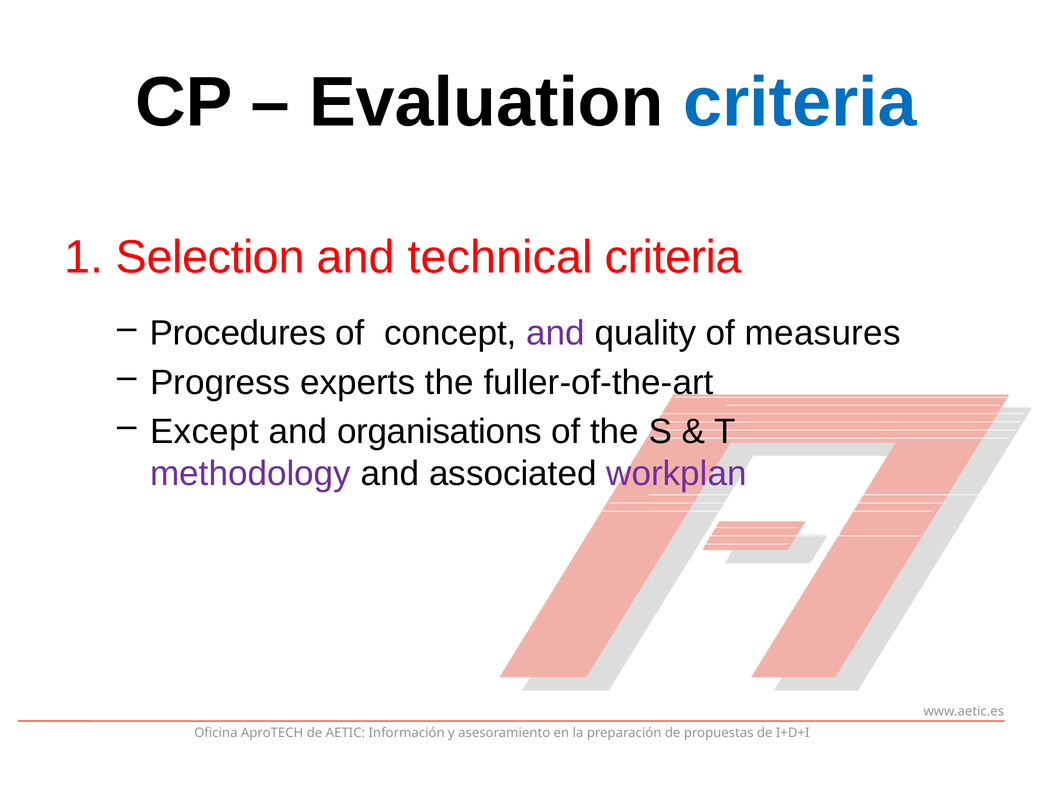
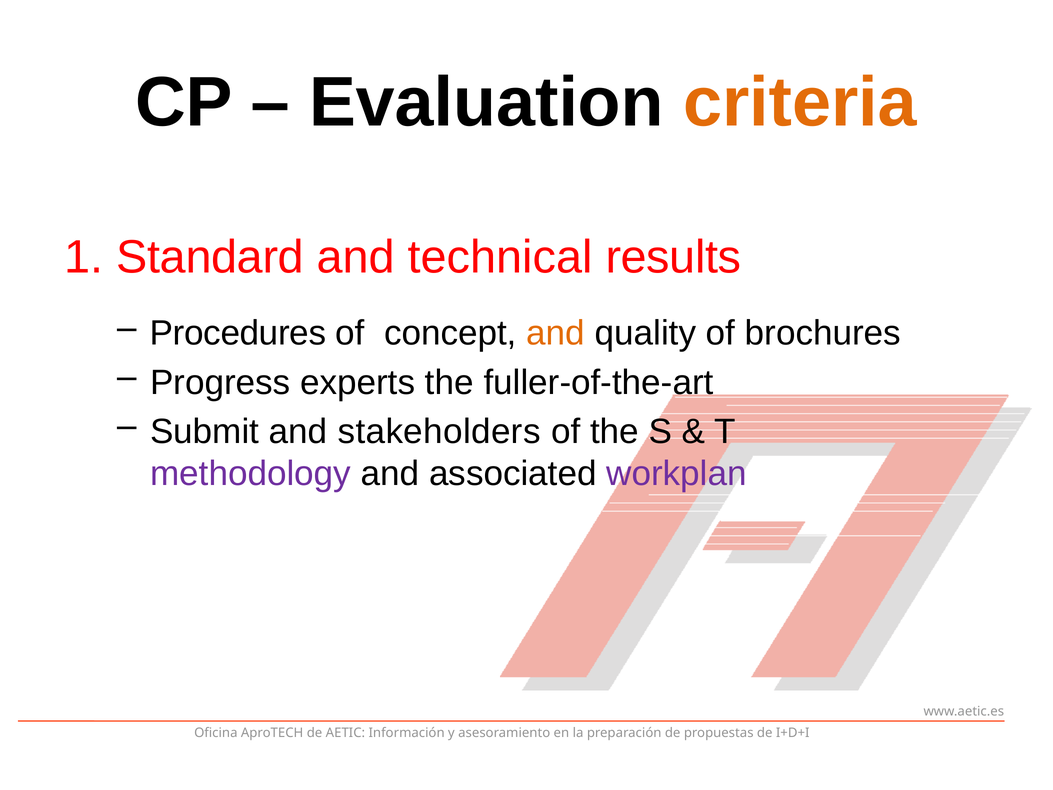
criteria at (800, 102) colour: blue -> orange
Selection: Selection -> Standard
technical criteria: criteria -> results
and at (556, 333) colour: purple -> orange
measures: measures -> brochures
Except: Except -> Submit
organisations: organisations -> stakeholders
